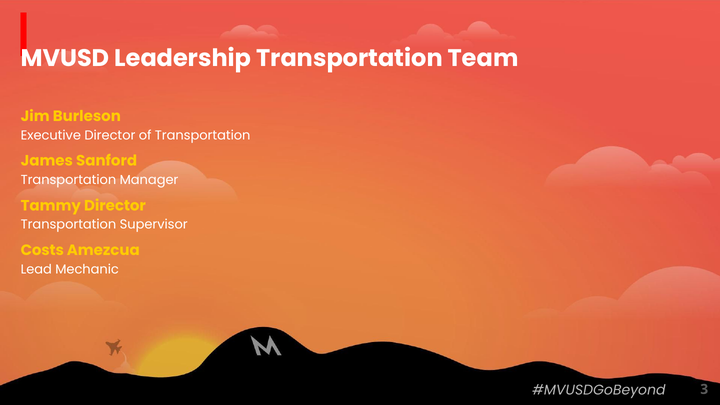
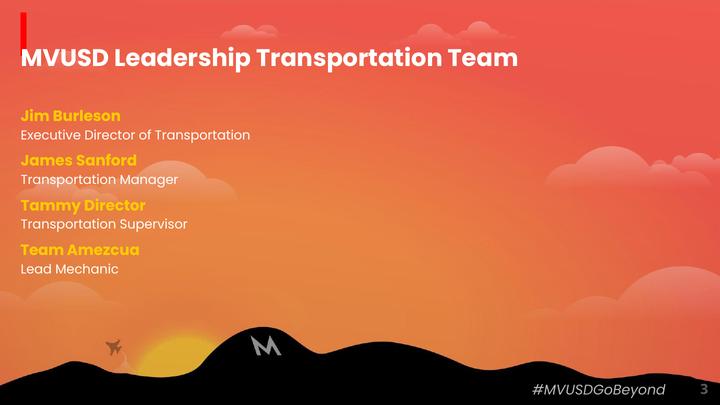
Costs at (42, 250): Costs -> Team
